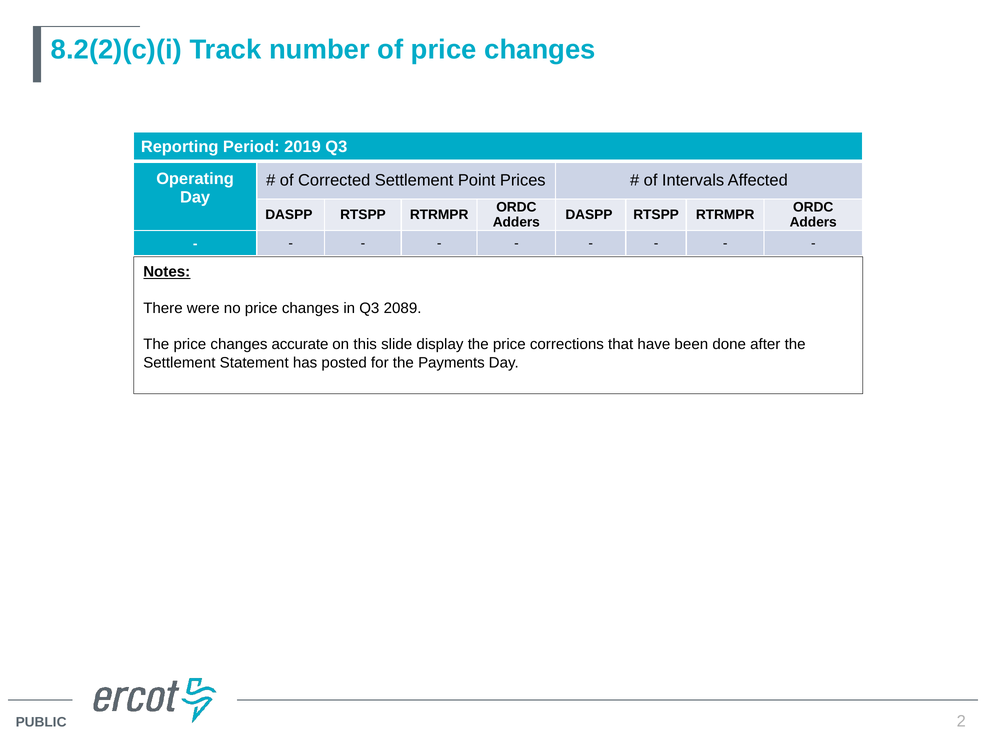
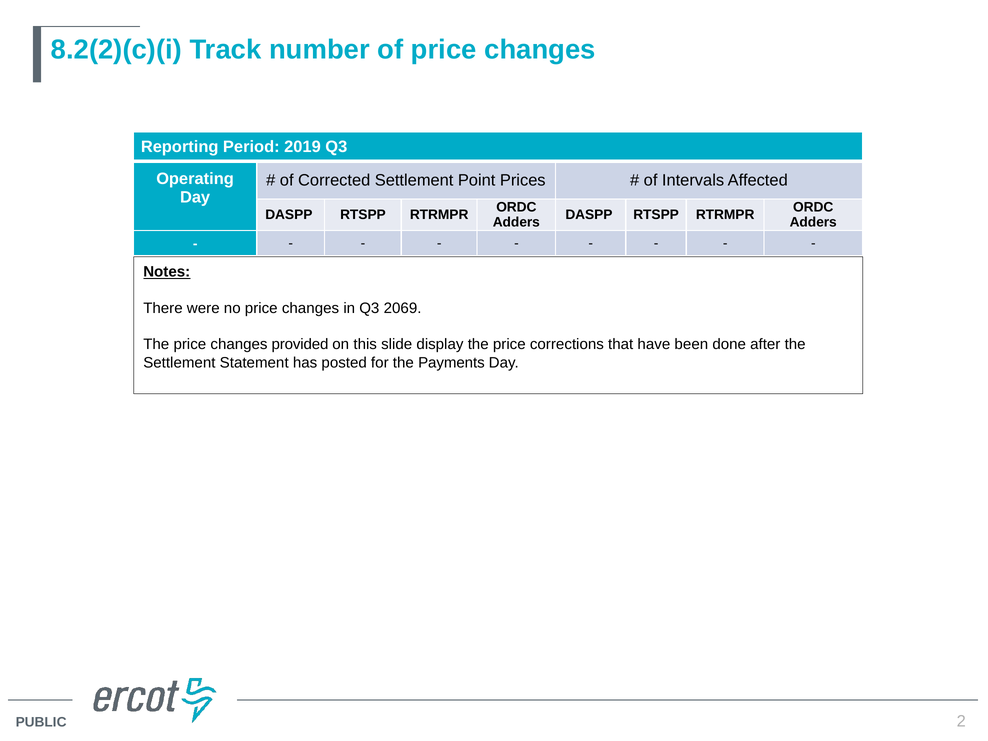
2089: 2089 -> 2069
accurate: accurate -> provided
